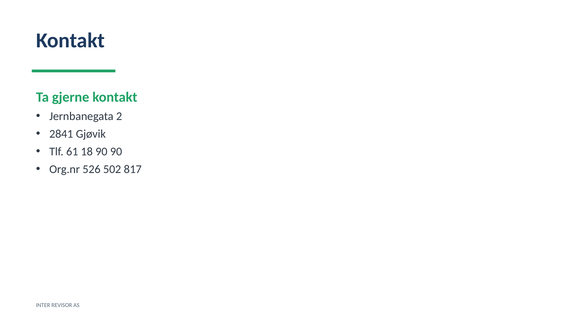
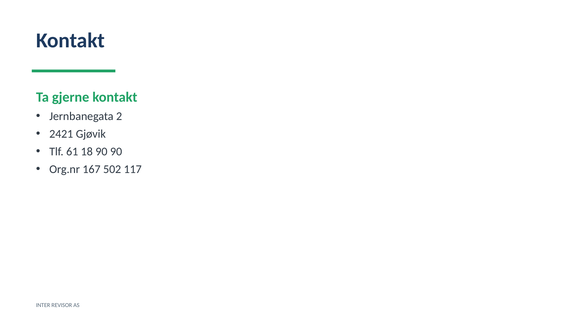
2841: 2841 -> 2421
526: 526 -> 167
817: 817 -> 117
